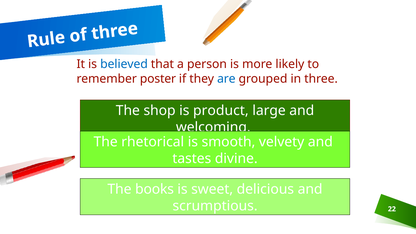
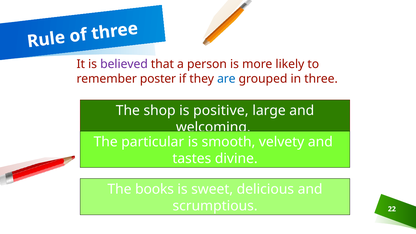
believed colour: blue -> purple
product: product -> positive
rhetorical: rhetorical -> particular
